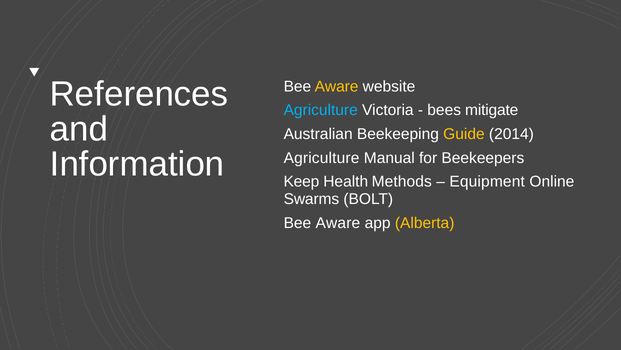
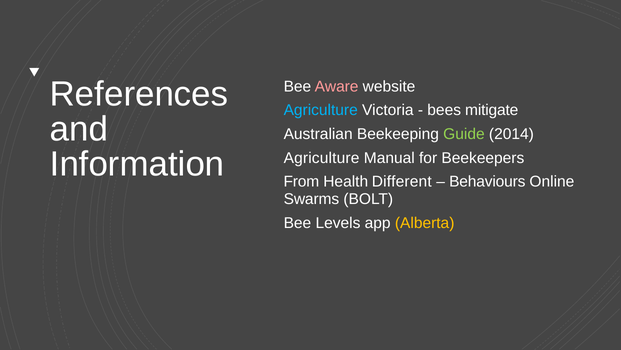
Aware at (337, 86) colour: yellow -> pink
Guide colour: yellow -> light green
Keep: Keep -> From
Methods: Methods -> Different
Equipment: Equipment -> Behaviours
Aware at (338, 222): Aware -> Levels
